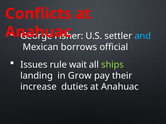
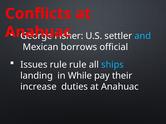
rule wait: wait -> rule
ships colour: light green -> light blue
Grow: Grow -> While
